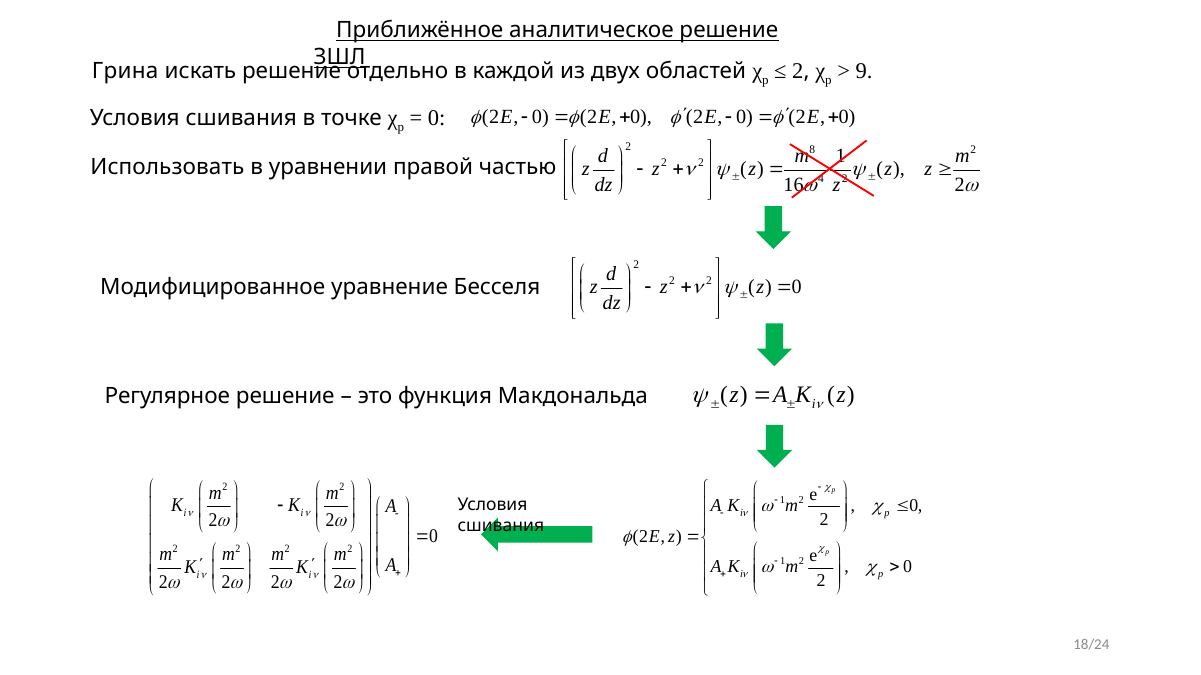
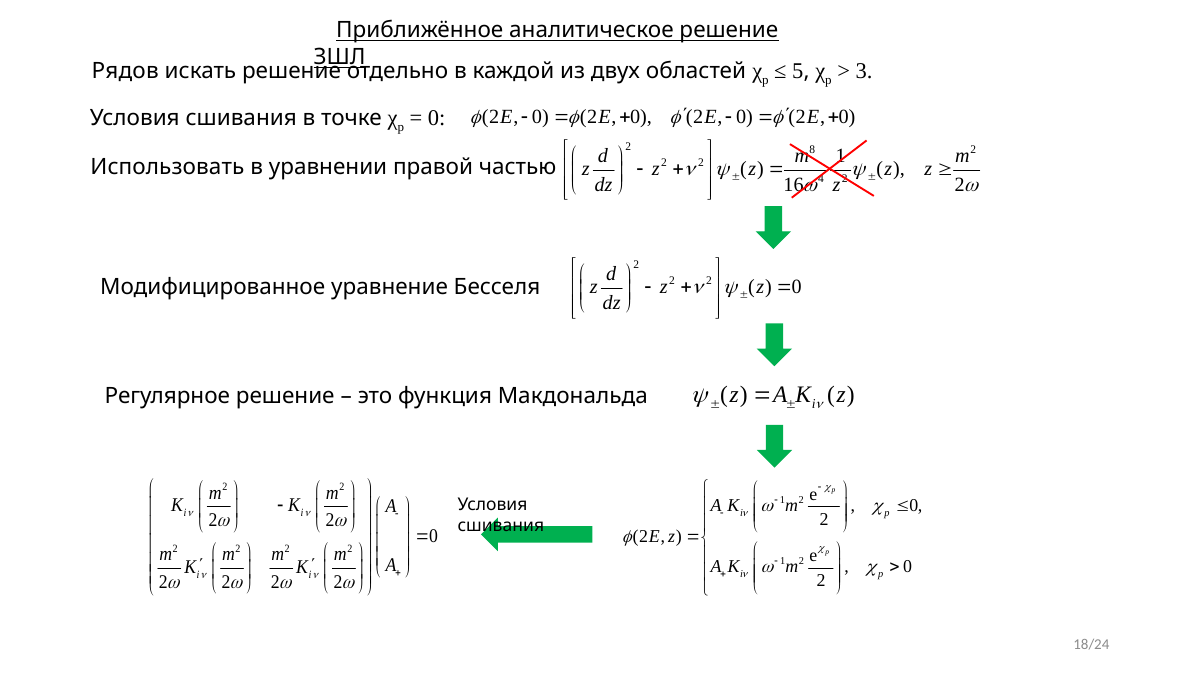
Грина: Грина -> Рядов
2 at (798, 71): 2 -> 5
9: 9 -> 3
